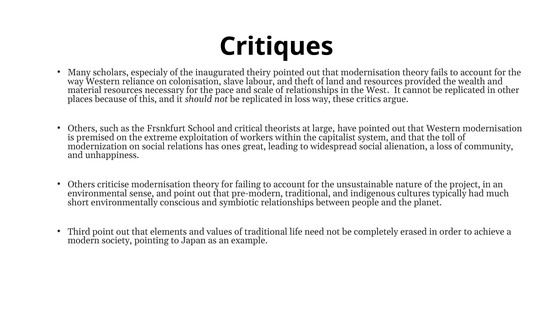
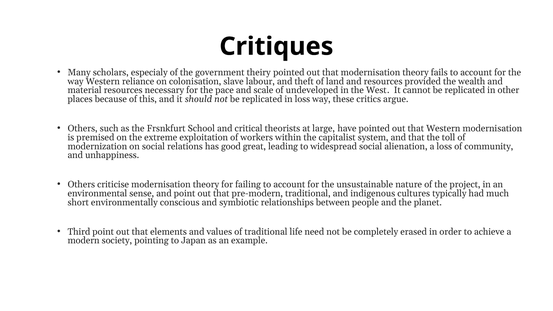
inaugurated: inaugurated -> government
of relationships: relationships -> undeveloped
ones: ones -> good
